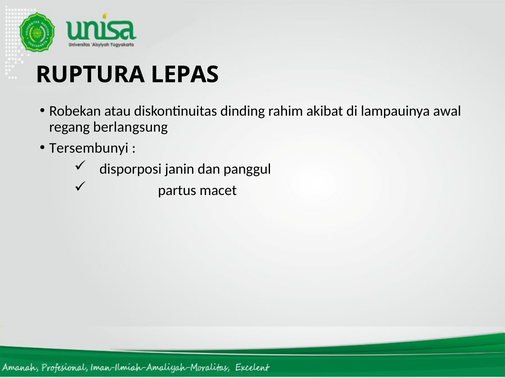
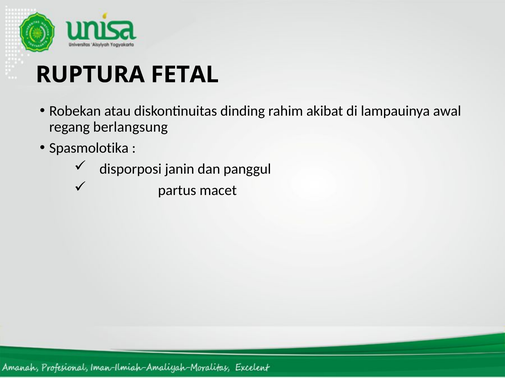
LEPAS: LEPAS -> FETAL
Tersembunyi: Tersembunyi -> Spasmolotika
